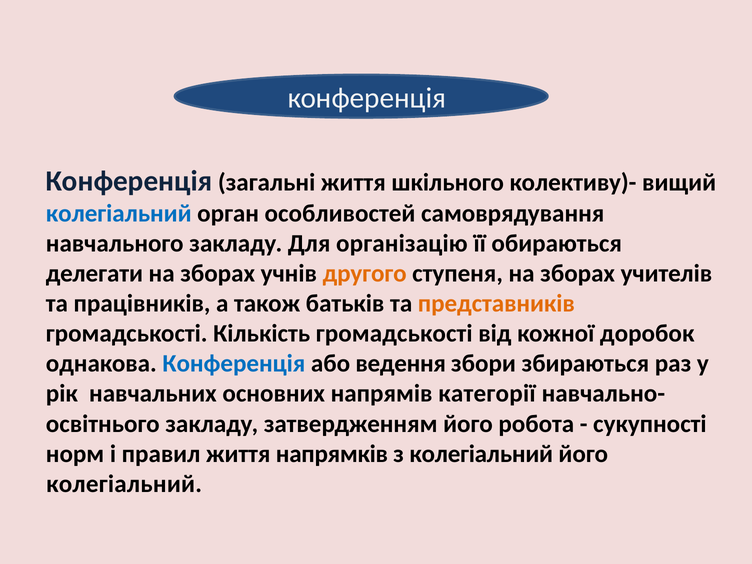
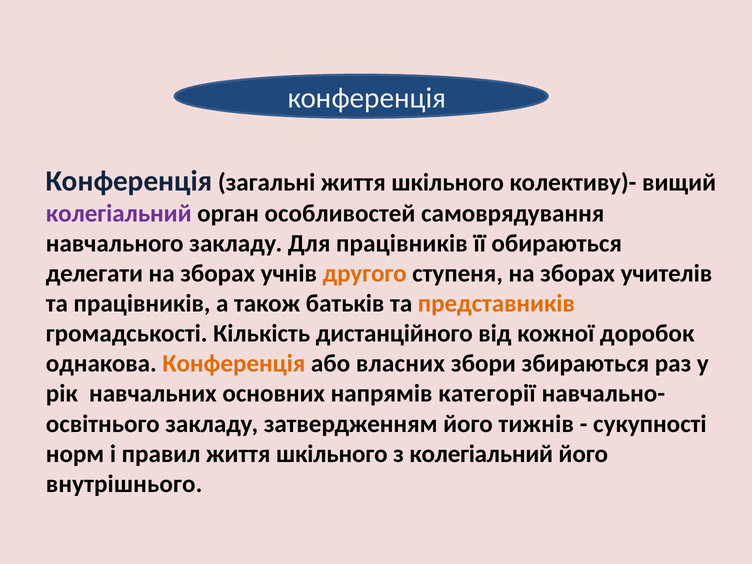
колегіальний at (119, 213) colour: blue -> purple
Для організацію: організацію -> працівників
Кількість громадськості: громадськості -> дистанційного
Конференція at (234, 364) colour: blue -> orange
ведення: ведення -> власних
робота: робота -> тижнів
правил життя напрямків: напрямків -> шкільного
колегіальний at (124, 484): колегіальний -> внутрішнього
